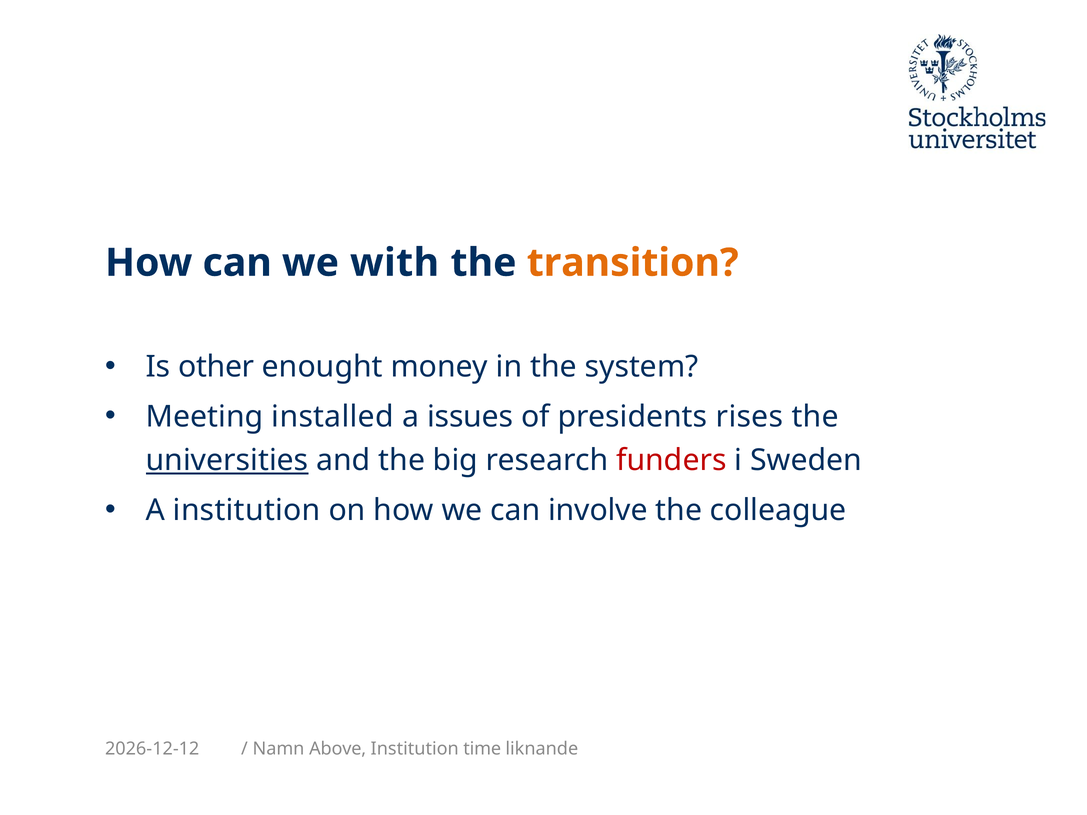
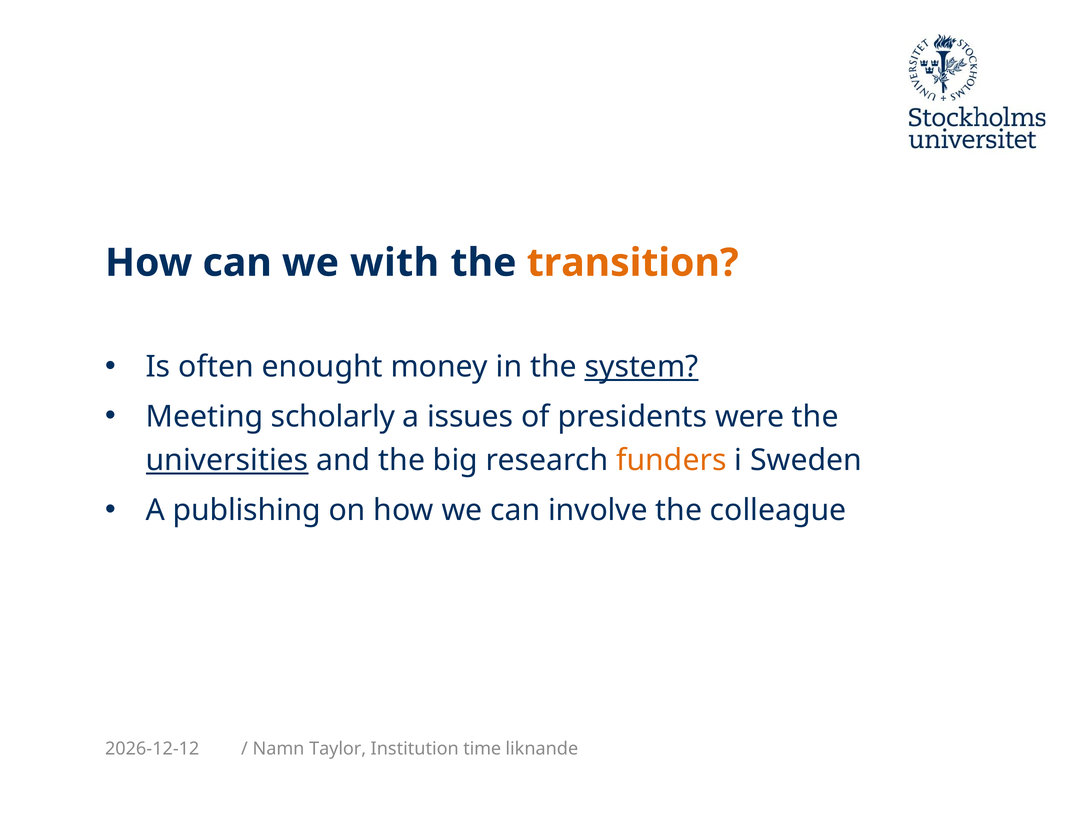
other: other -> often
system underline: none -> present
installed: installed -> scholarly
rises: rises -> were
funders colour: red -> orange
A institution: institution -> publishing
Above: Above -> Taylor
